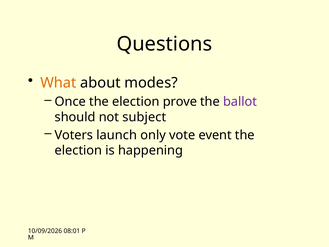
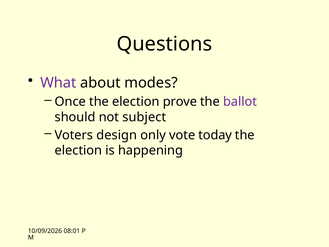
What colour: orange -> purple
launch: launch -> design
event: event -> today
